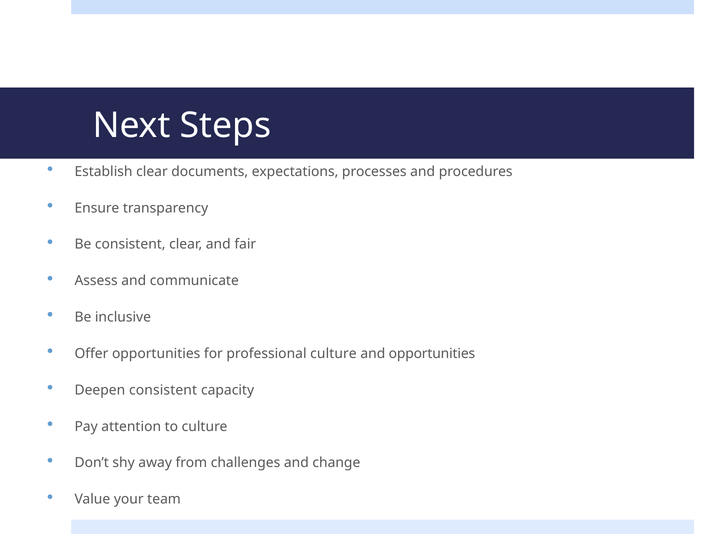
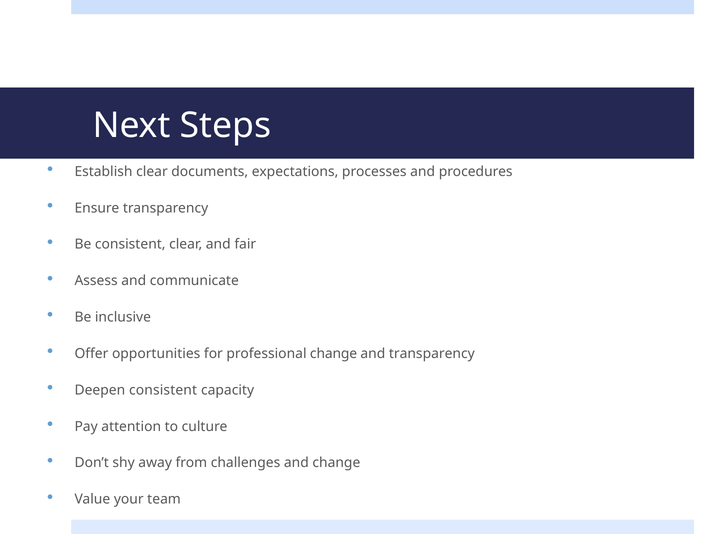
professional culture: culture -> change
and opportunities: opportunities -> transparency
